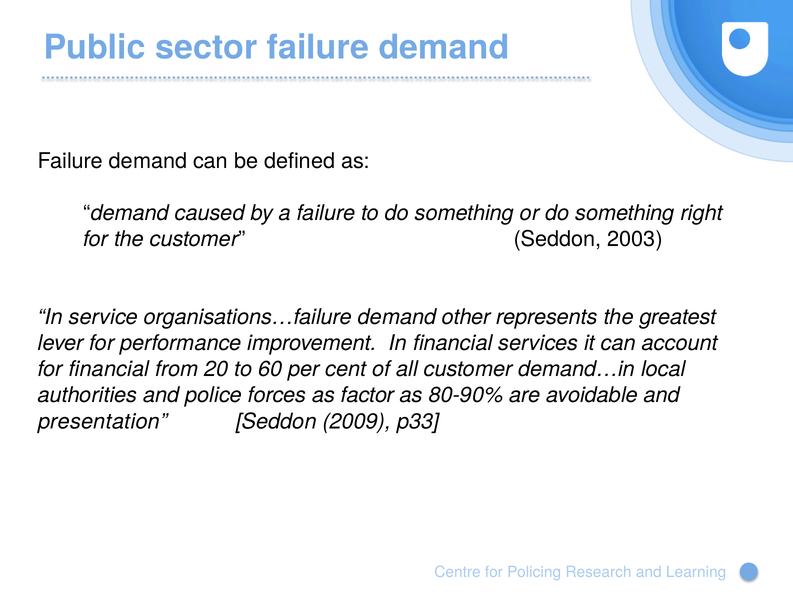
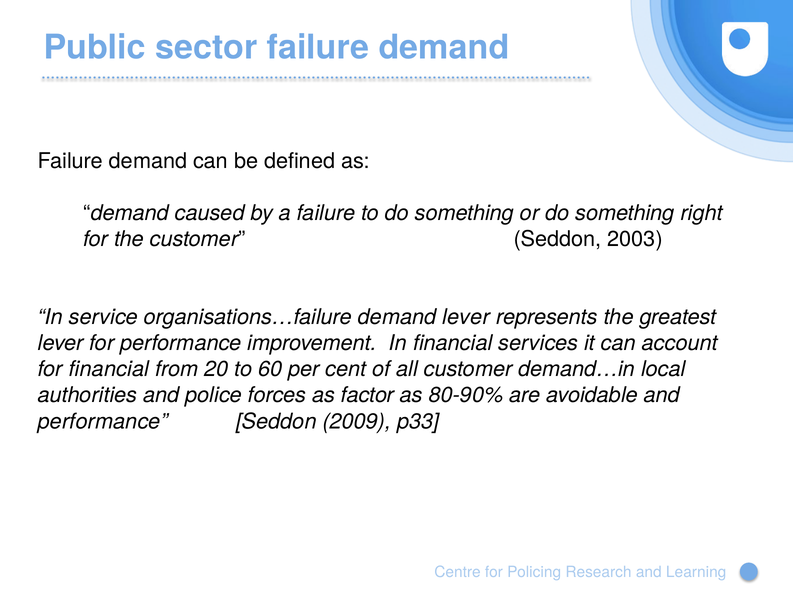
demand other: other -> lever
presentation at (103, 421): presentation -> performance
